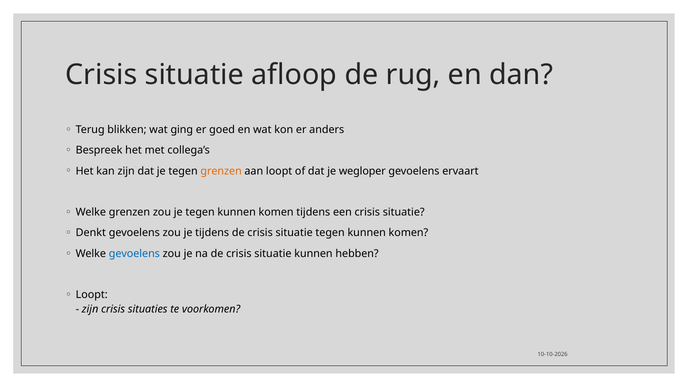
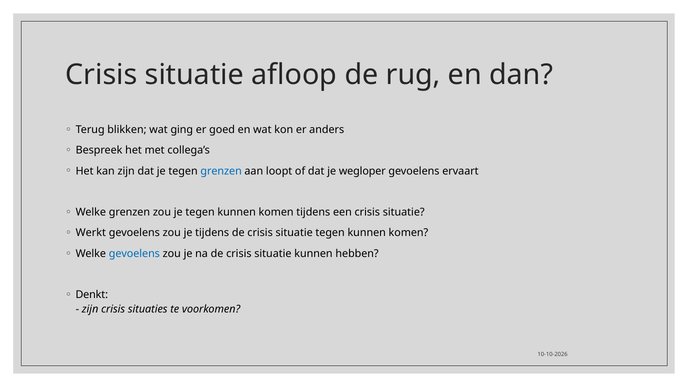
grenzen at (221, 171) colour: orange -> blue
Denkt: Denkt -> Werkt
Loopt at (92, 295): Loopt -> Denkt
